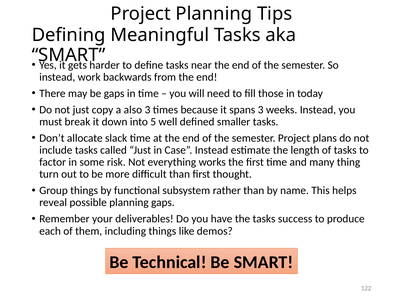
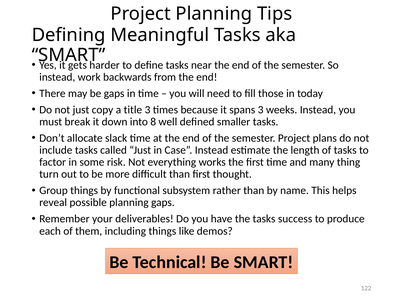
also: also -> title
5: 5 -> 8
